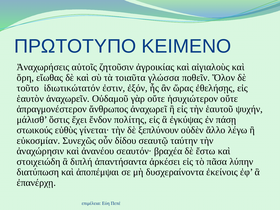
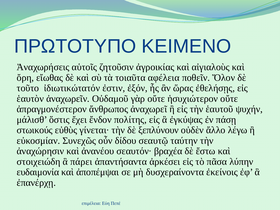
γλώσσα: γλώσσα -> αφέλεια
διπλή: διπλή -> πάρει
διατύπωση: διατύπωση -> ευδαιμονία
